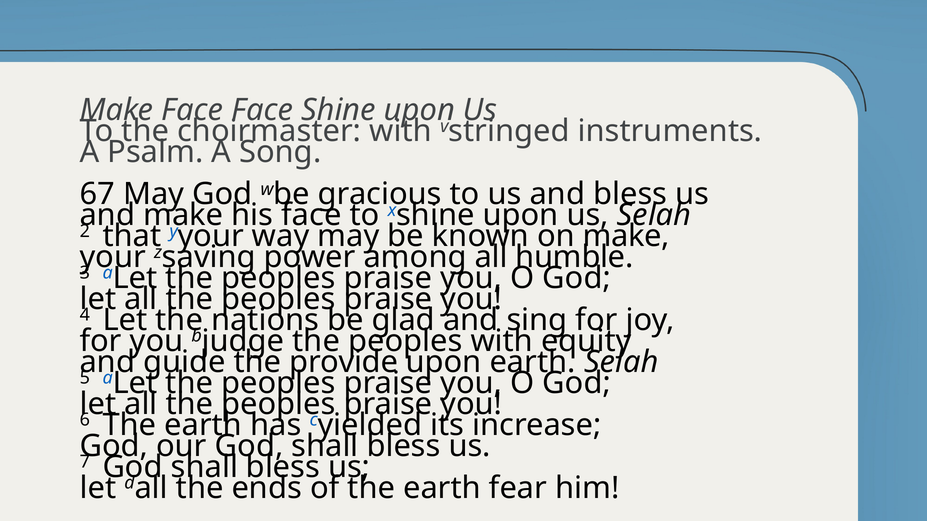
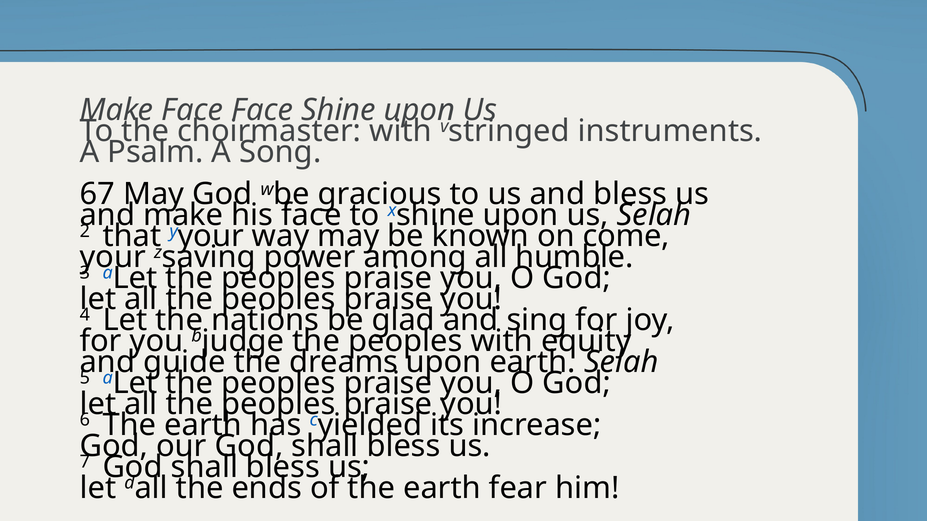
on make: make -> come
provide: provide -> dreams
